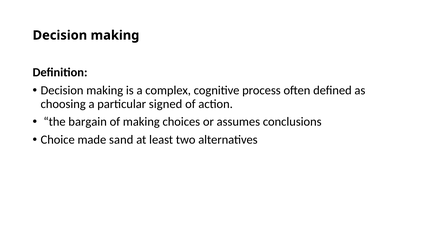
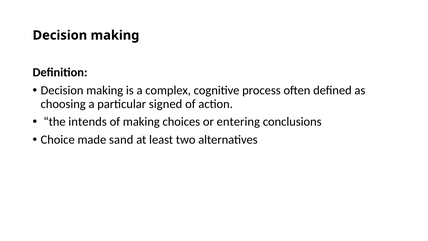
bargain: bargain -> intends
assumes: assumes -> entering
